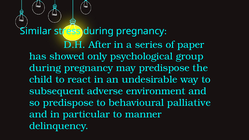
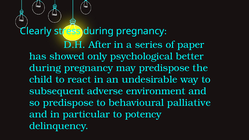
Similar: Similar -> Clearly
group: group -> better
manner: manner -> potency
